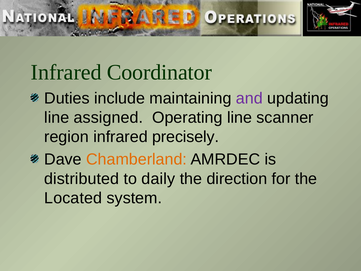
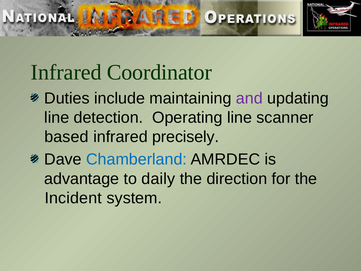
assigned: assigned -> detection
region: region -> based
Chamberland colour: orange -> blue
distributed: distributed -> advantage
Located: Located -> Incident
